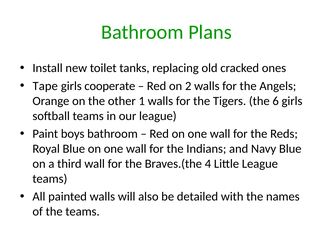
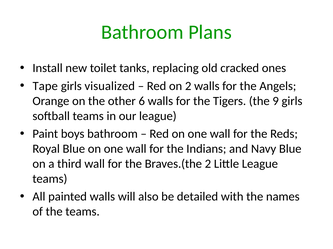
cooperate: cooperate -> visualized
1: 1 -> 6
6: 6 -> 9
Braves.(the 4: 4 -> 2
